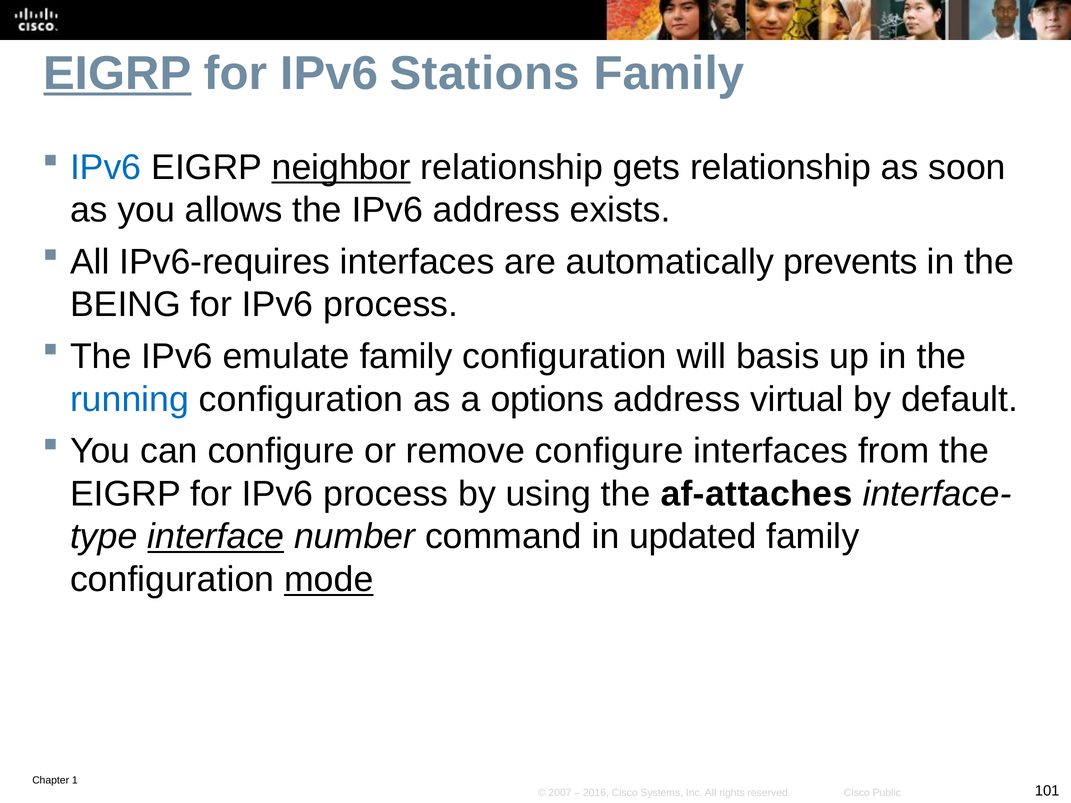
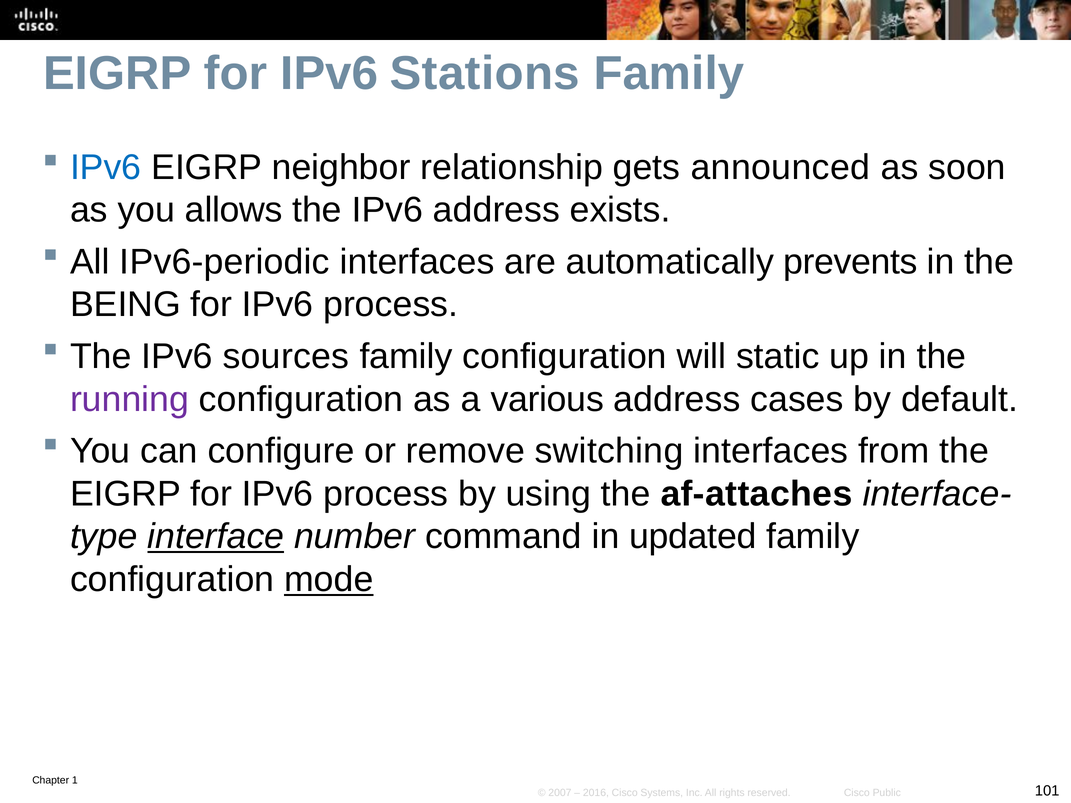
EIGRP at (117, 74) underline: present -> none
neighbor underline: present -> none
gets relationship: relationship -> announced
IPv6-requires: IPv6-requires -> IPv6-periodic
emulate: emulate -> sources
basis: basis -> static
running colour: blue -> purple
options: options -> various
virtual: virtual -> cases
remove configure: configure -> switching
